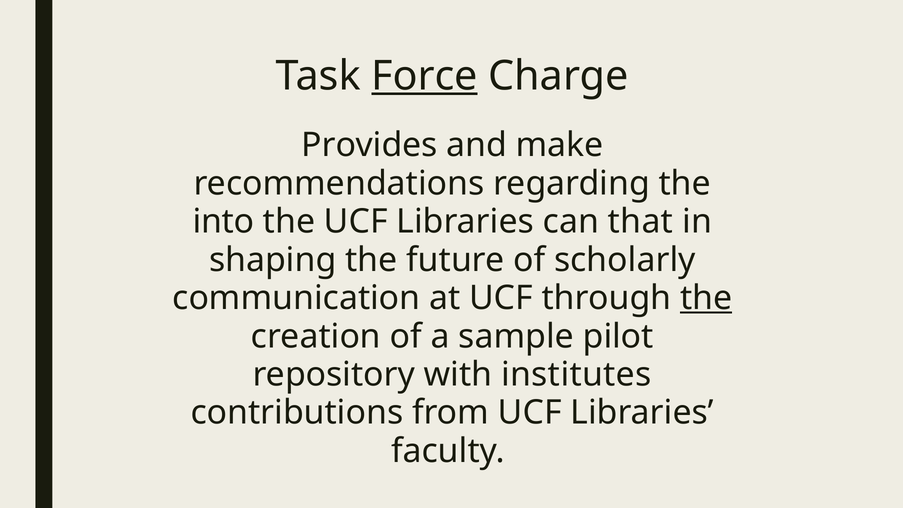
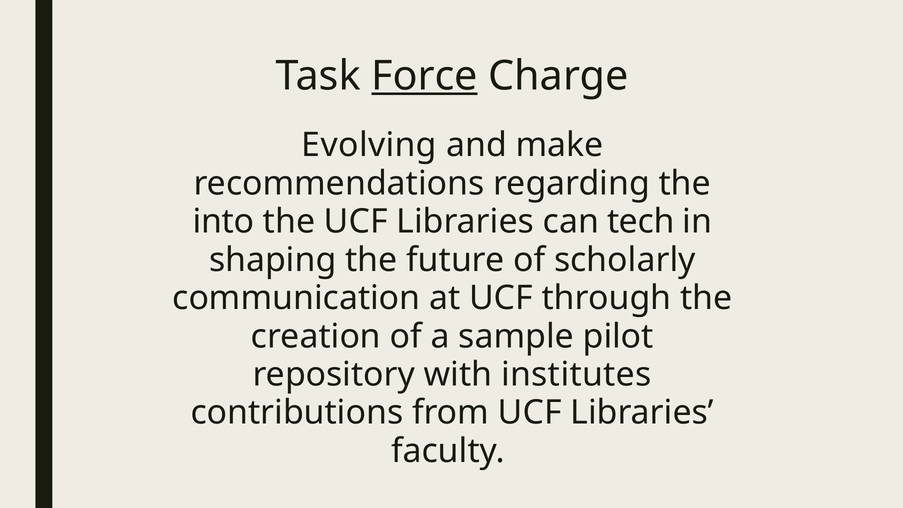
Provides: Provides -> Evolving
that: that -> tech
the at (706, 298) underline: present -> none
